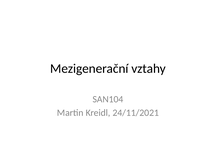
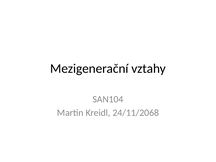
24/11/2021: 24/11/2021 -> 24/11/2068
